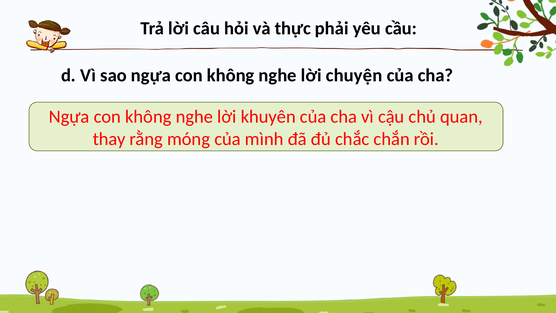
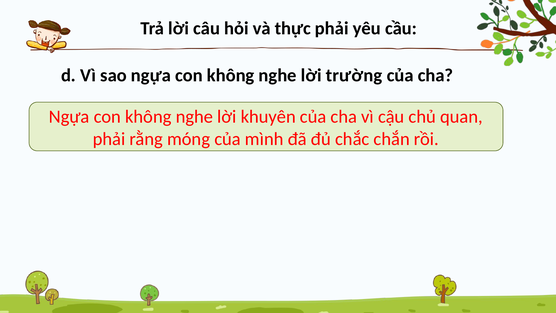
chuyện: chuyện -> trường
thay at (109, 139): thay -> phải
